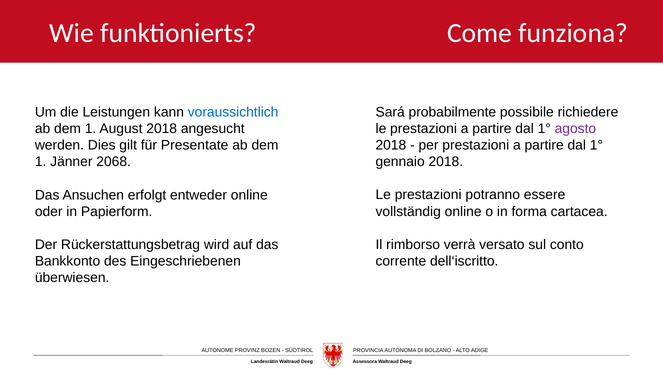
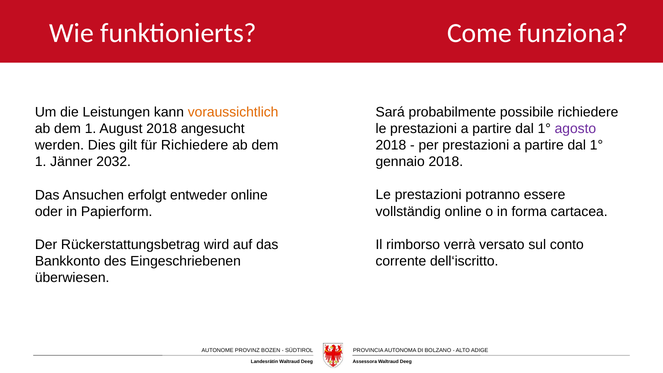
voraussichtlich colour: blue -> orange
für Presentate: Presentate -> Richiedere
2068: 2068 -> 2032
